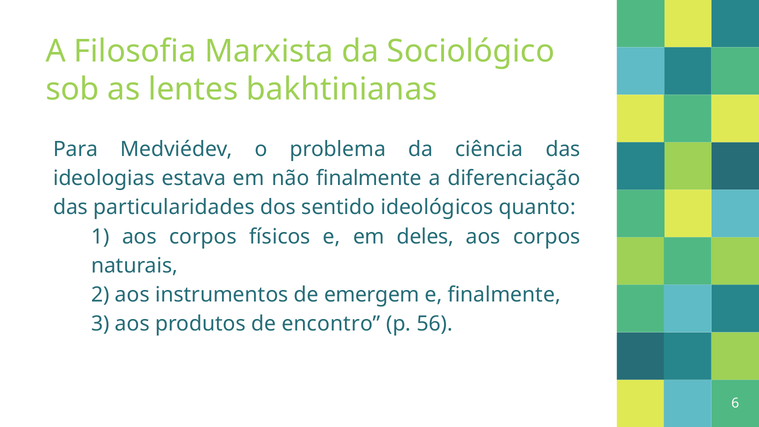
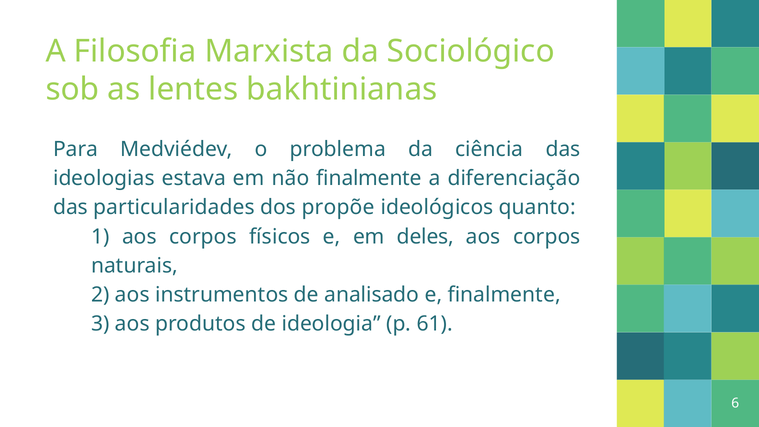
sentido: sentido -> propõe
emergem: emergem -> analisado
encontro: encontro -> ideologia
56: 56 -> 61
